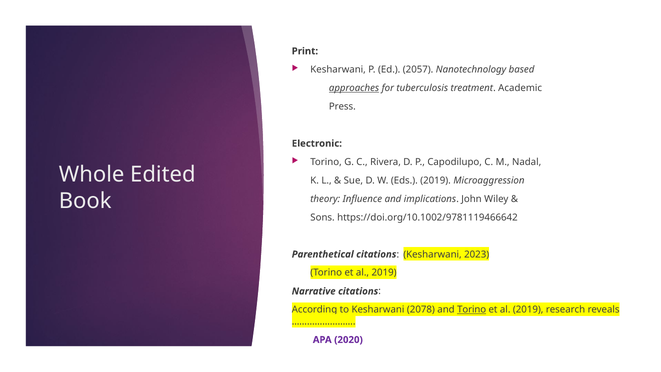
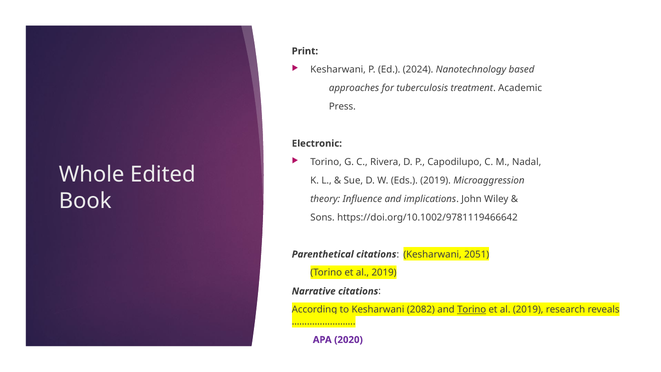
2057: 2057 -> 2024
approaches underline: present -> none
2023: 2023 -> 2051
2078: 2078 -> 2082
